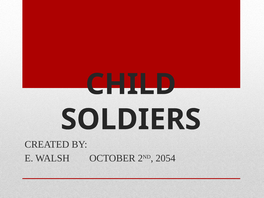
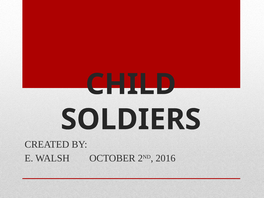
2054: 2054 -> 2016
